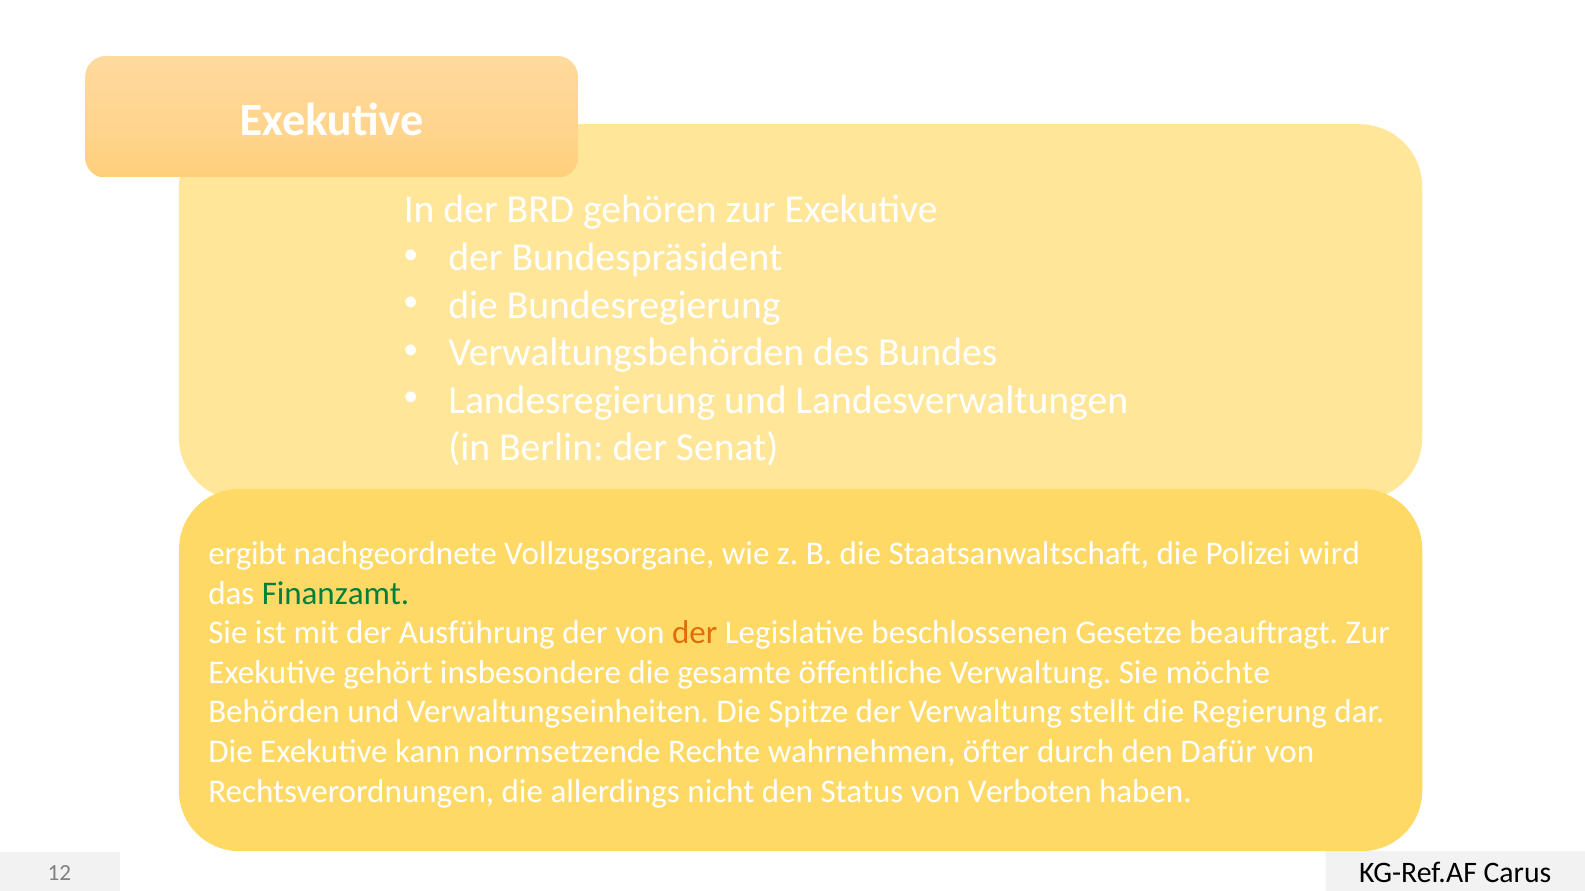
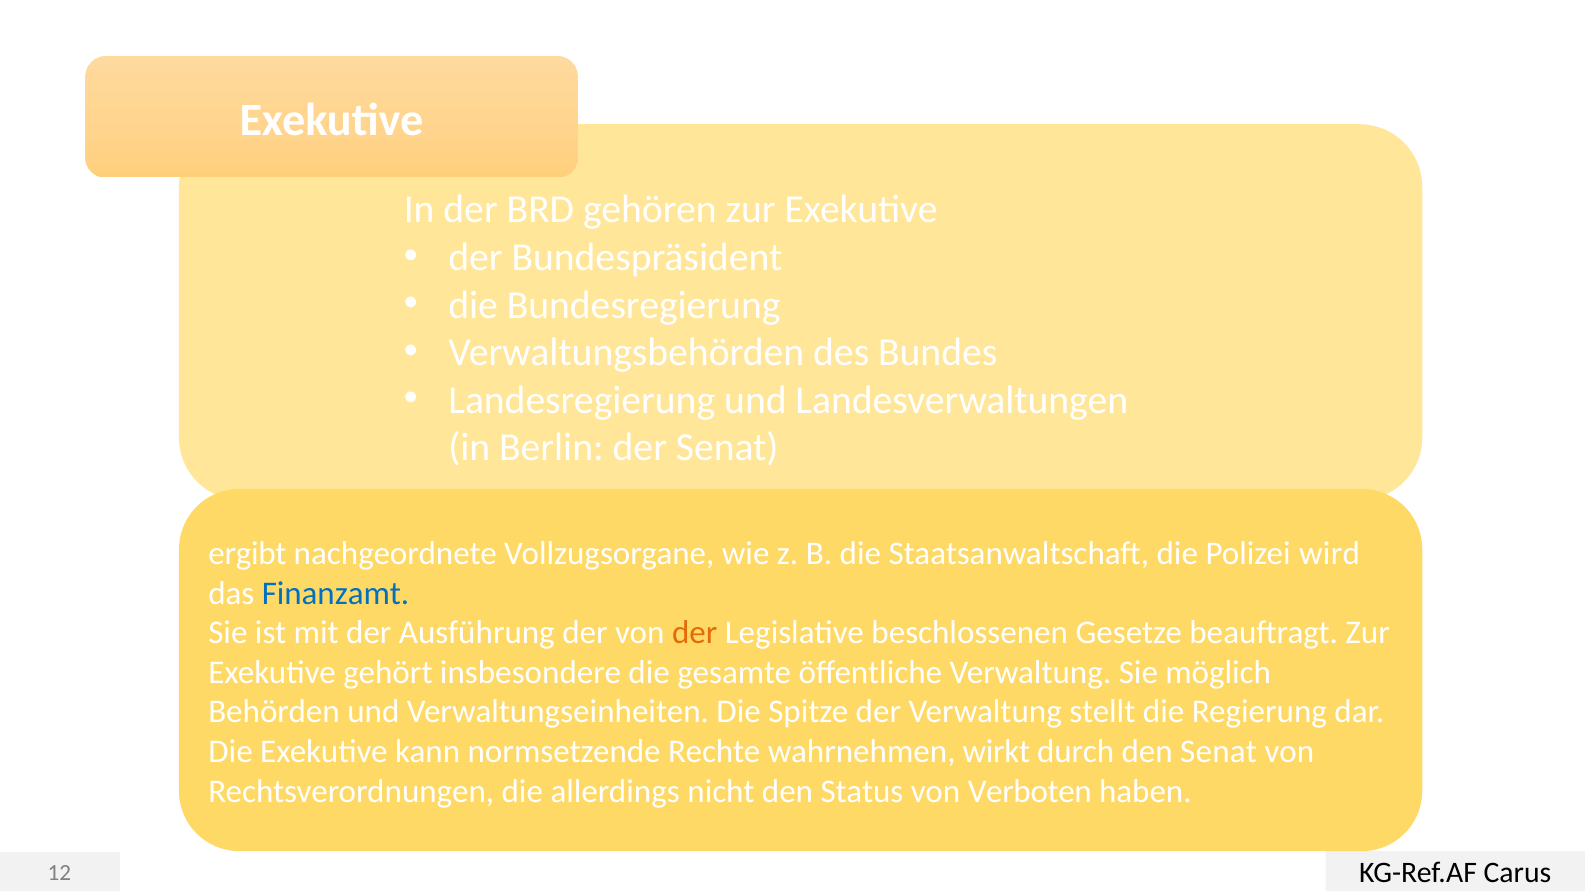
Finanzamt colour: green -> blue
möchte: möchte -> möglich
öfter: öfter -> wirkt
den Dafür: Dafür -> Senat
